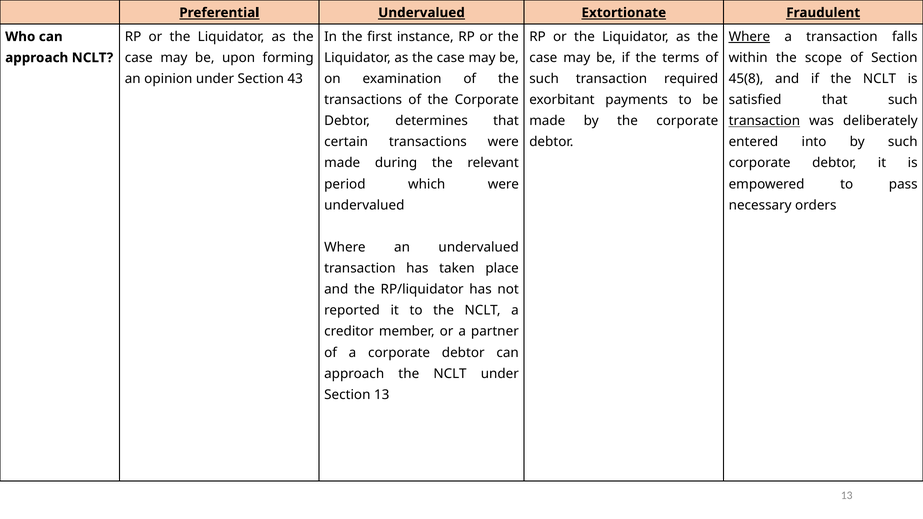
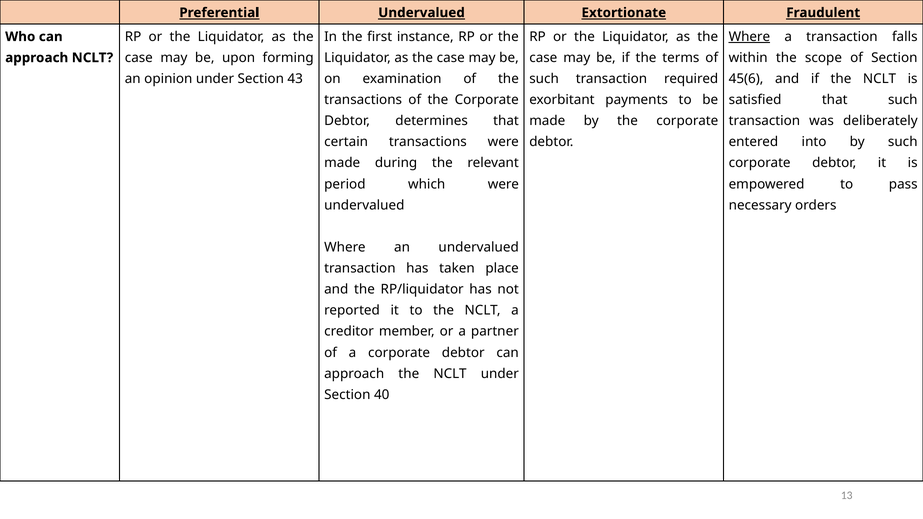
45(8: 45(8 -> 45(6
transaction at (764, 121) underline: present -> none
Section 13: 13 -> 40
